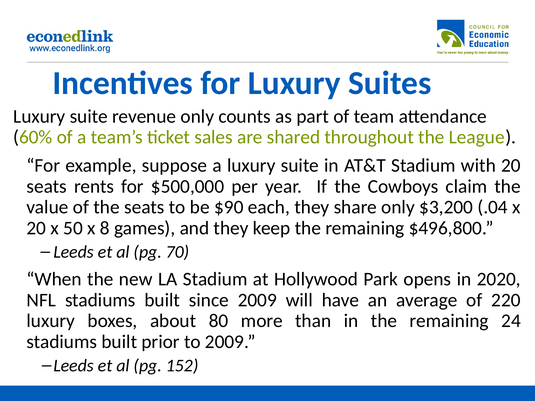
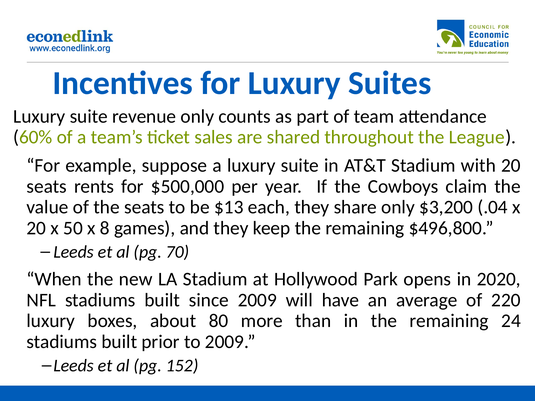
$90: $90 -> $13
